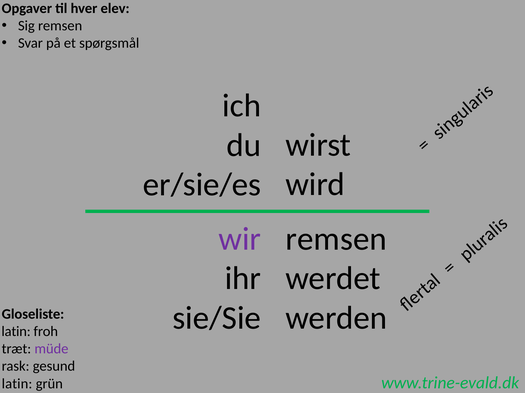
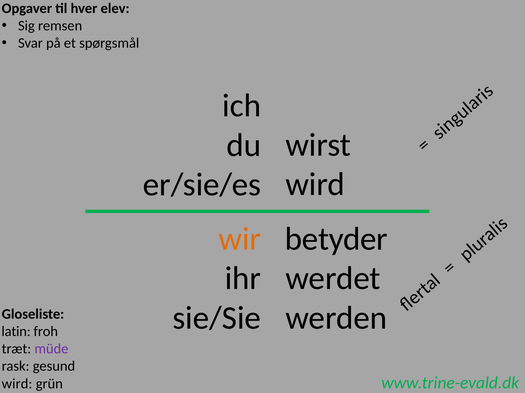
wir colour: purple -> orange
remsen at (336, 239): remsen -> betyder
latin at (17, 384): latin -> wird
